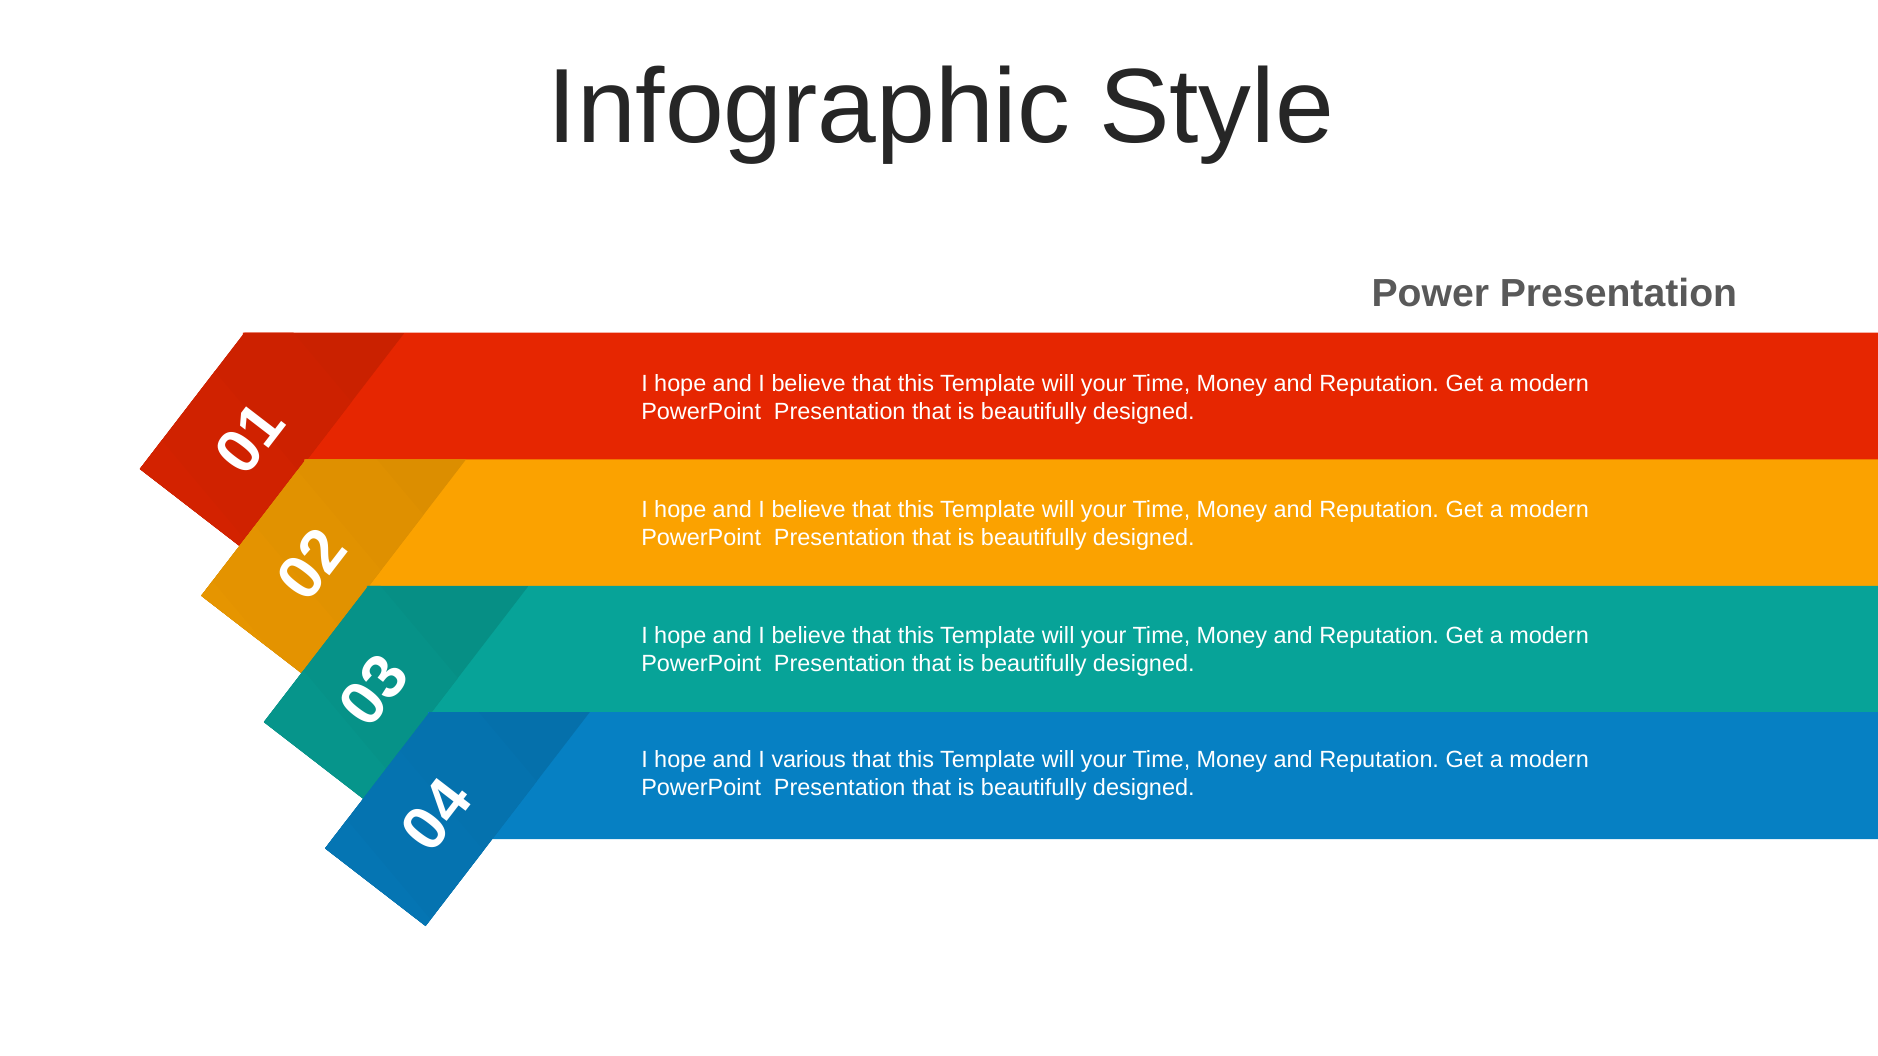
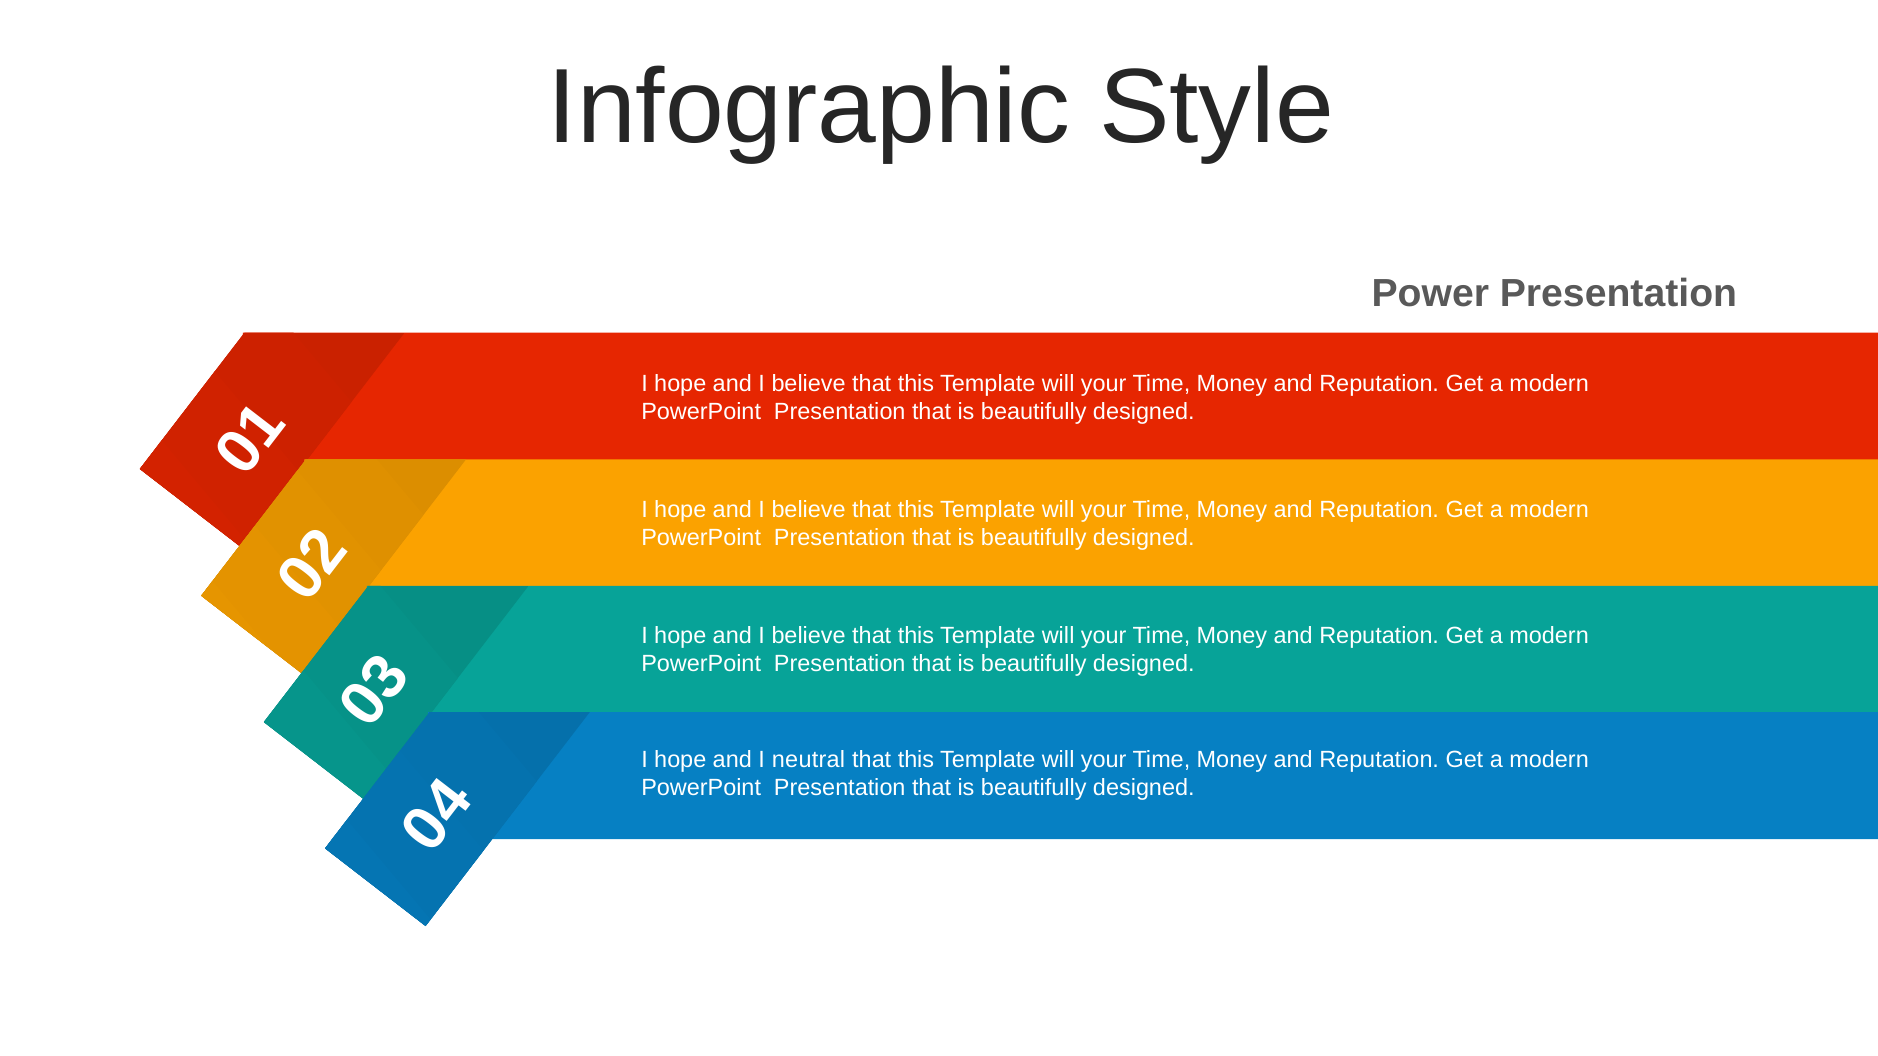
various: various -> neutral
